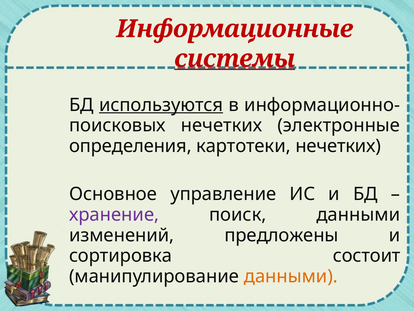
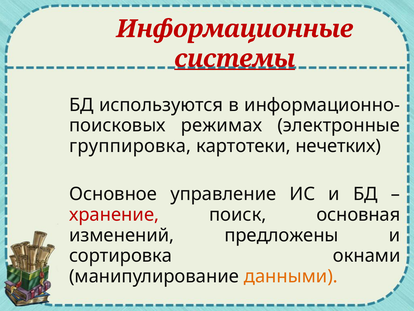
используются underline: present -> none
нечетких at (222, 125): нечетких -> режимах
определения: определения -> группировка
хранение colour: purple -> red
поиск данными: данными -> основная
состоит: состоит -> окнами
